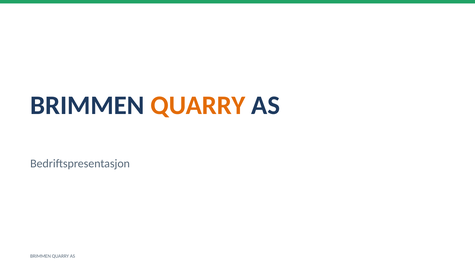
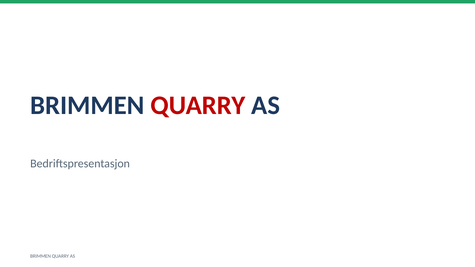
QUARRY at (198, 105) colour: orange -> red
